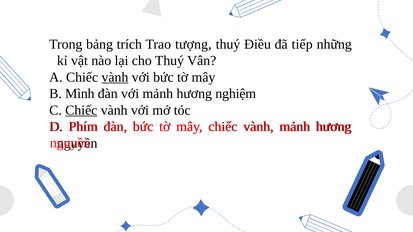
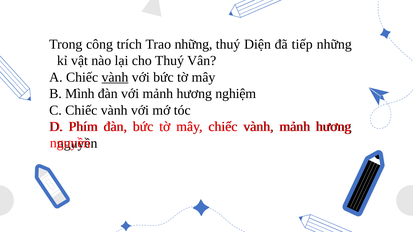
bảng: bảng -> công
Trao tượng: tượng -> những
Điều: Điều -> Diện
Chiếc at (81, 110) underline: present -> none
